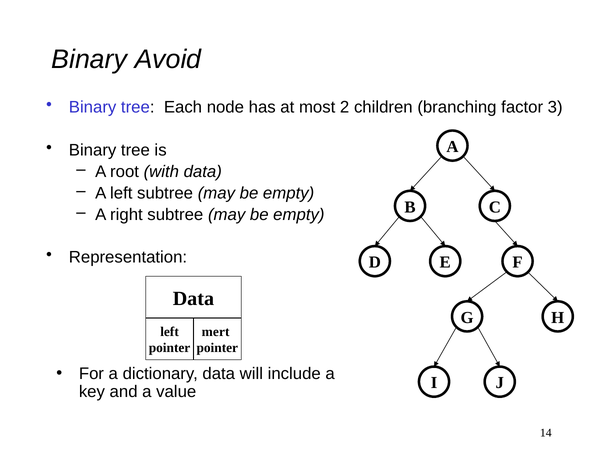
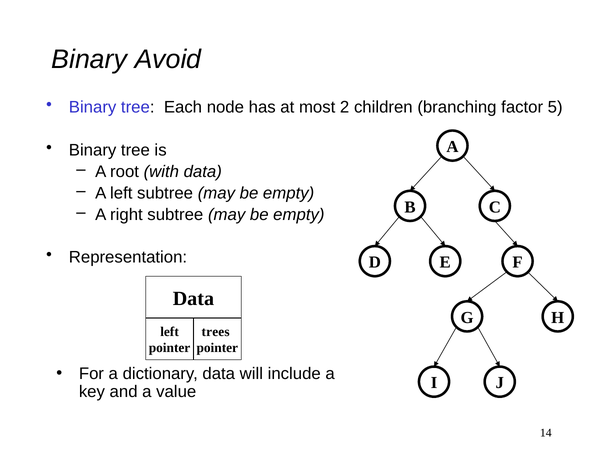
3: 3 -> 5
mert: mert -> trees
